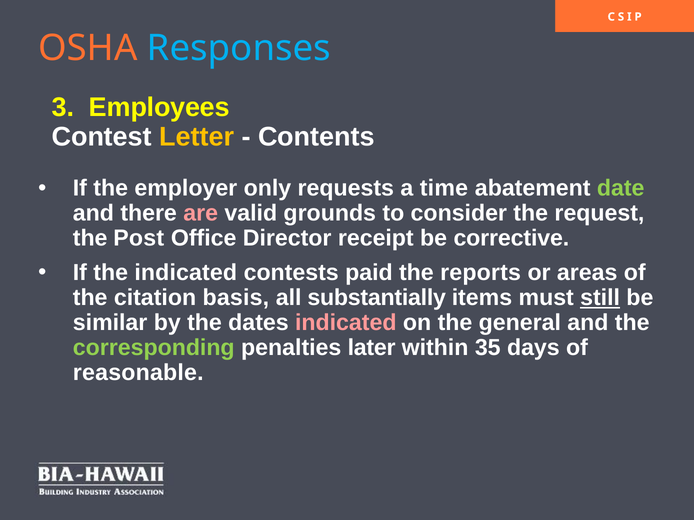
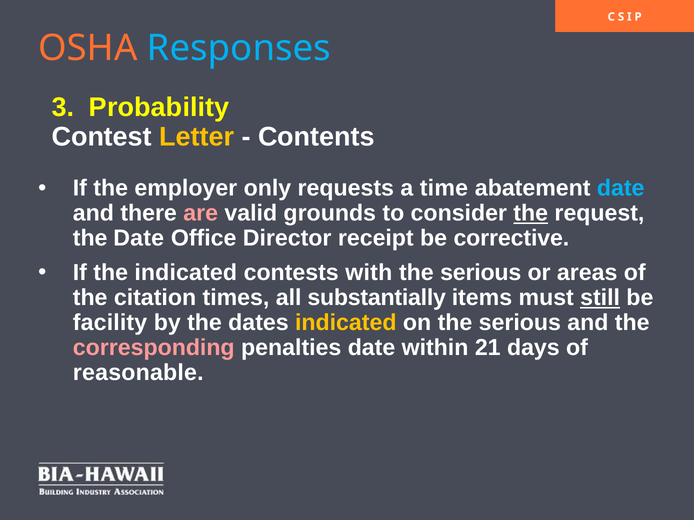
Employees: Employees -> Probability
date at (621, 188) colour: light green -> light blue
the at (531, 213) underline: none -> present
the Post: Post -> Date
paid: paid -> with
reports at (481, 273): reports -> serious
basis: basis -> times
similar: similar -> facility
indicated at (346, 323) colour: pink -> yellow
on the general: general -> serious
corresponding colour: light green -> pink
penalties later: later -> date
35: 35 -> 21
